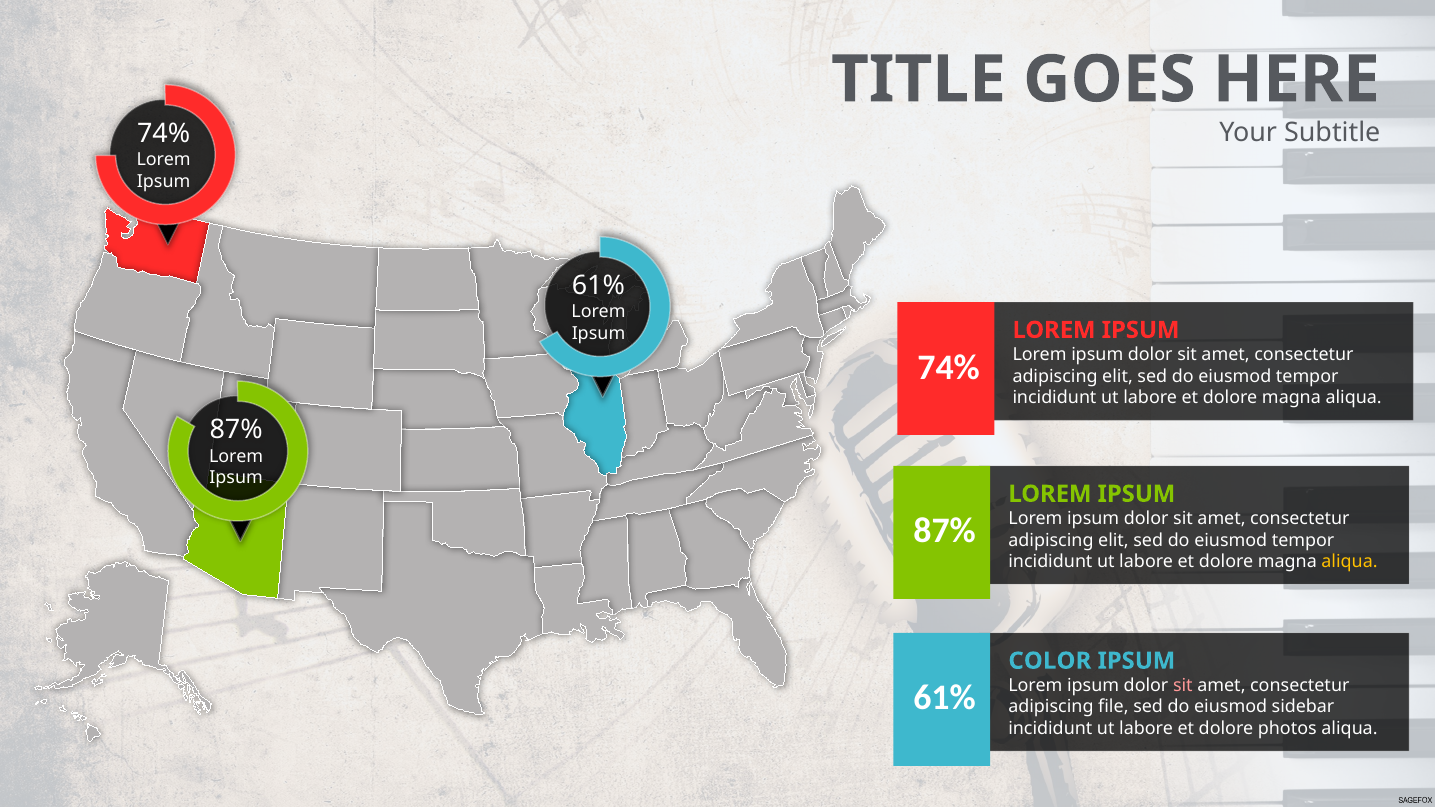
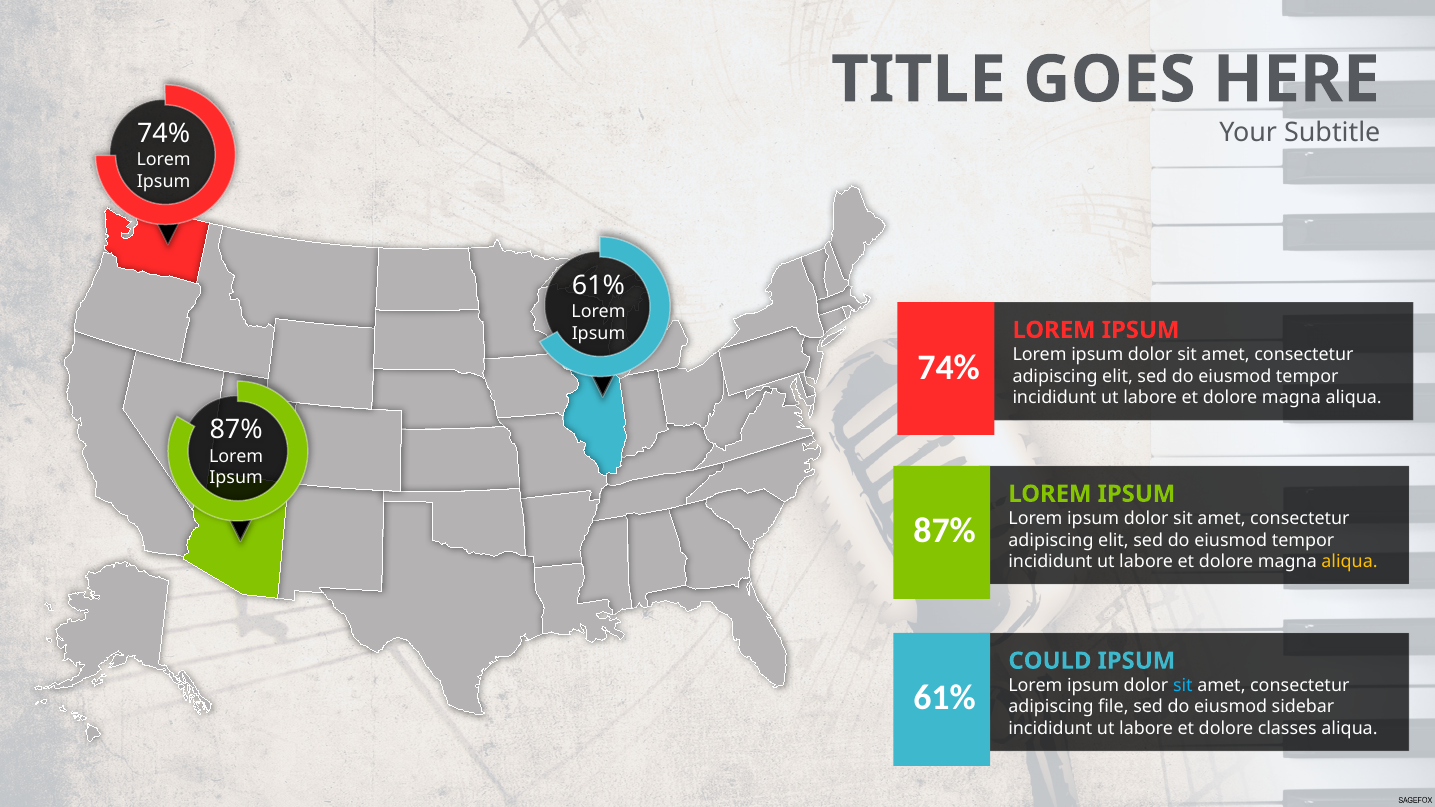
COLOR: COLOR -> COULD
sit at (1183, 686) colour: pink -> light blue
photos: photos -> classes
